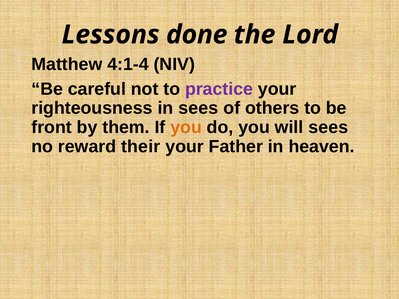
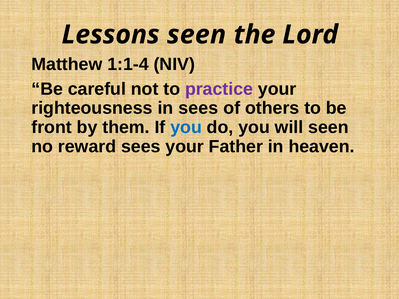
done at (197, 35): done -> seen
4:1-4: 4:1-4 -> 1:1-4
you at (186, 127) colour: orange -> blue
will sees: sees -> seen
reward their: their -> sees
